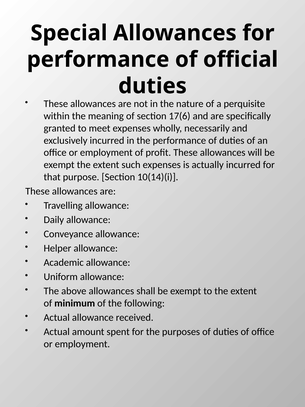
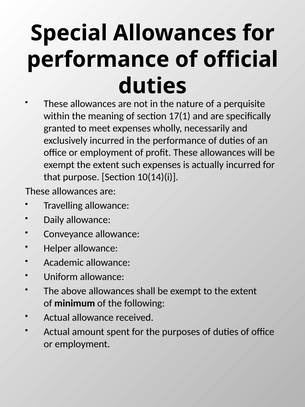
17(6: 17(6 -> 17(1
